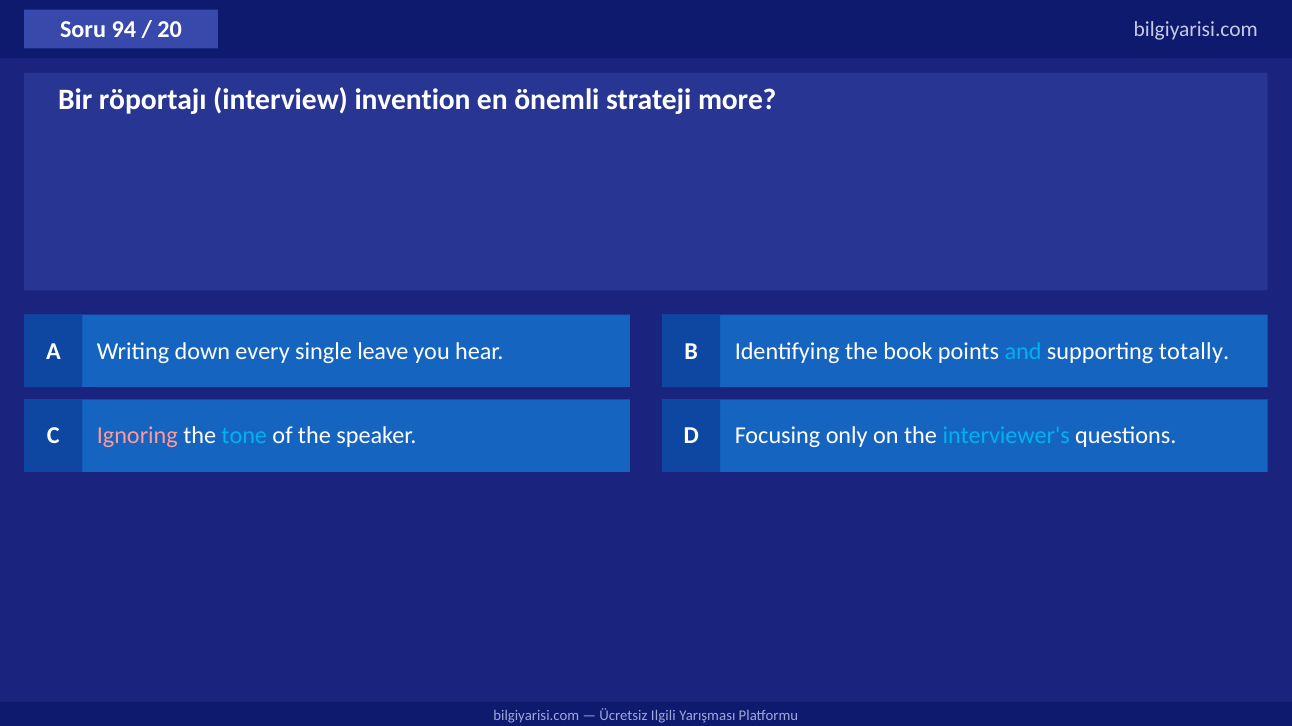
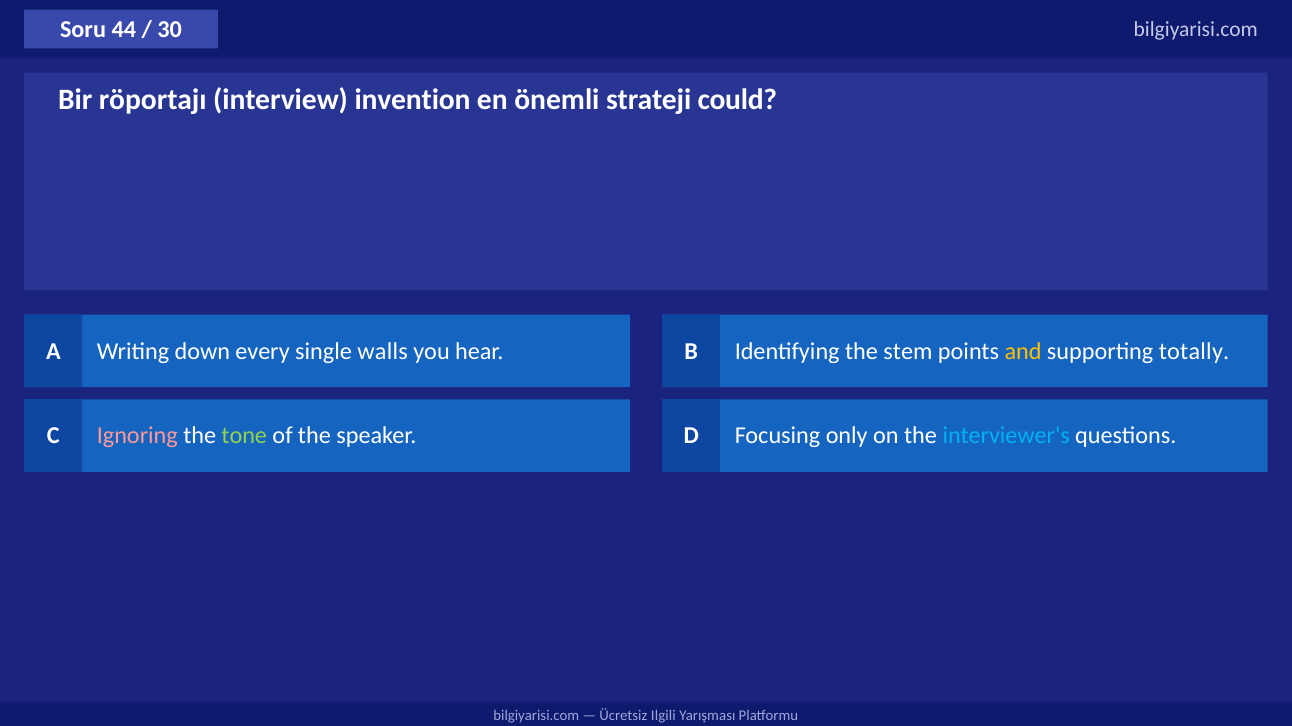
94: 94 -> 44
20: 20 -> 30
more: more -> could
leave: leave -> walls
book: book -> stem
and colour: light blue -> yellow
tone colour: light blue -> light green
